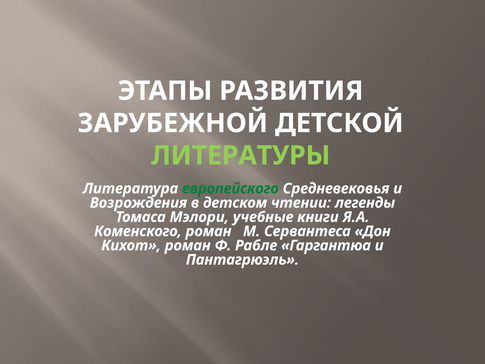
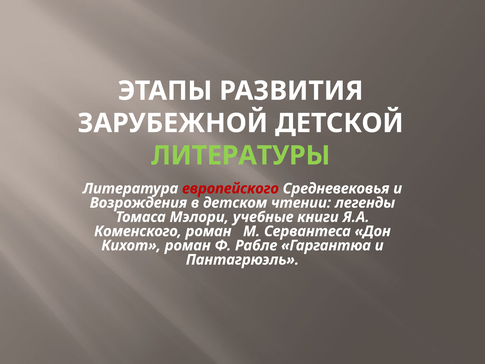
европейского colour: green -> red
